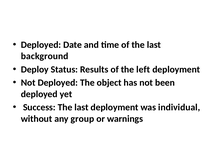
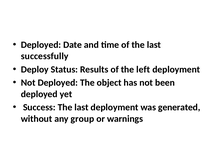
background: background -> successfully
individual: individual -> generated
